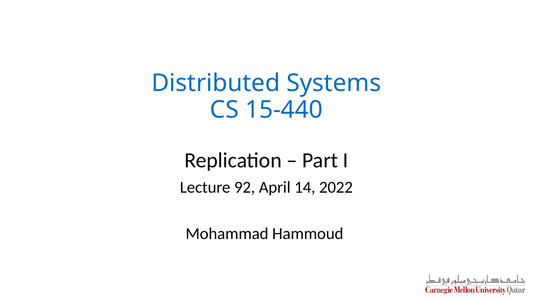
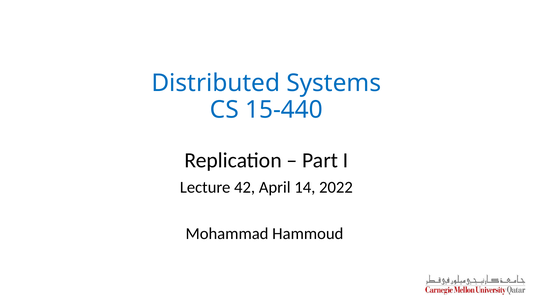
92: 92 -> 42
